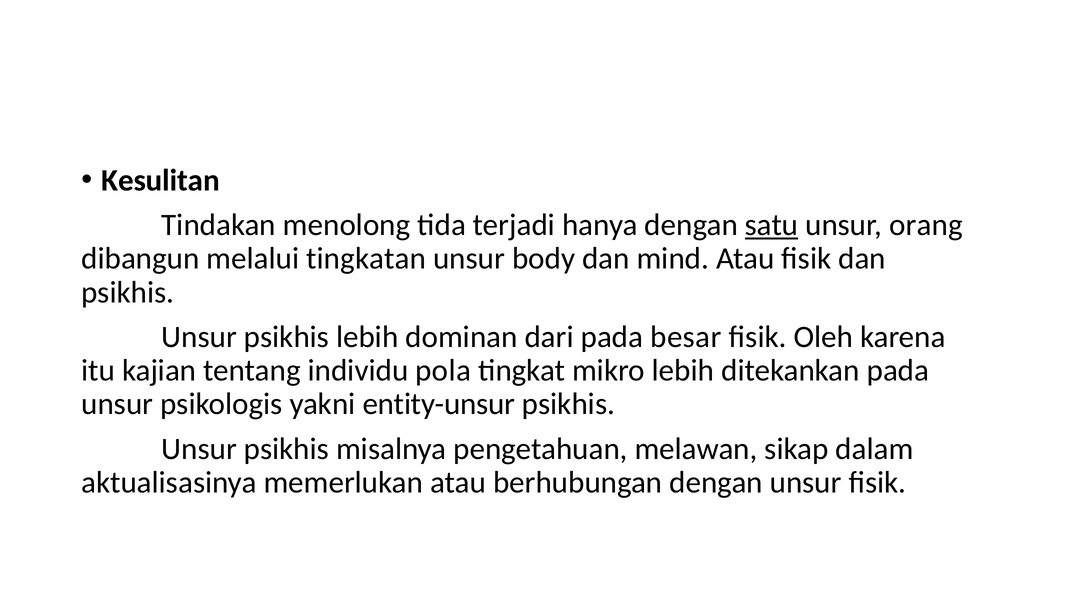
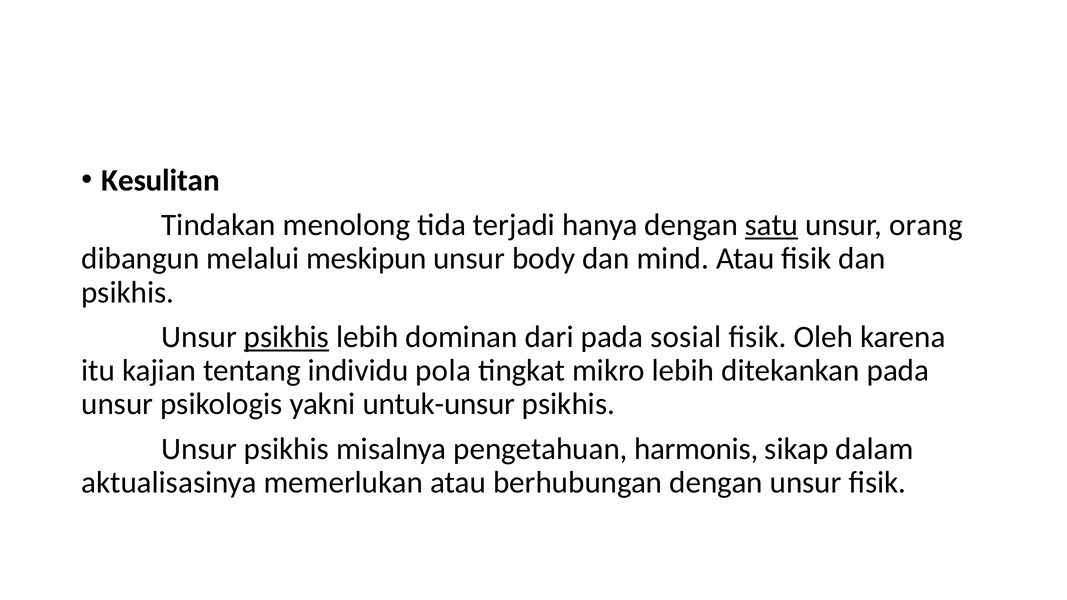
tingkatan: tingkatan -> meskipun
psikhis at (286, 337) underline: none -> present
besar: besar -> sosial
entity-unsur: entity-unsur -> untuk-unsur
melawan: melawan -> harmonis
